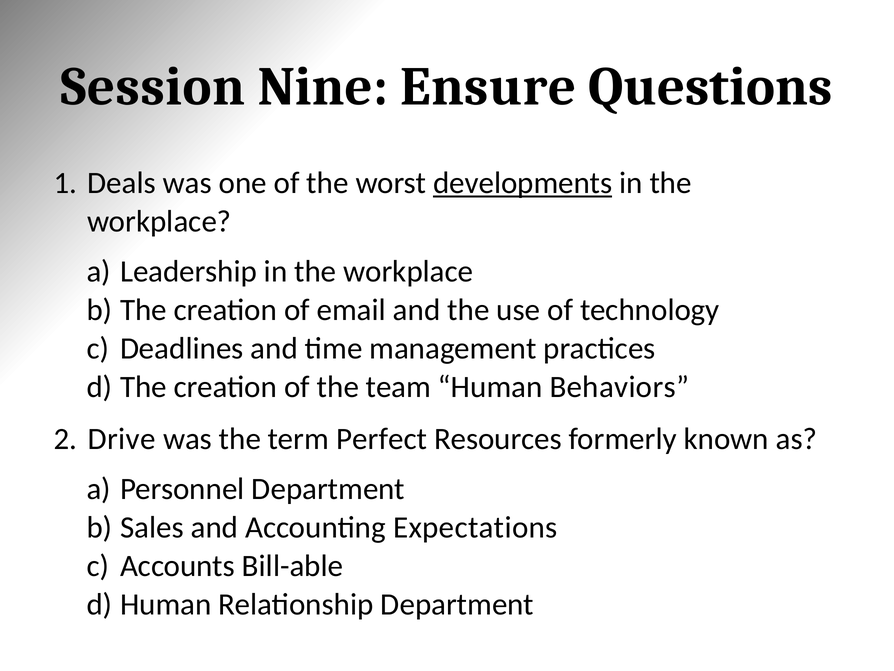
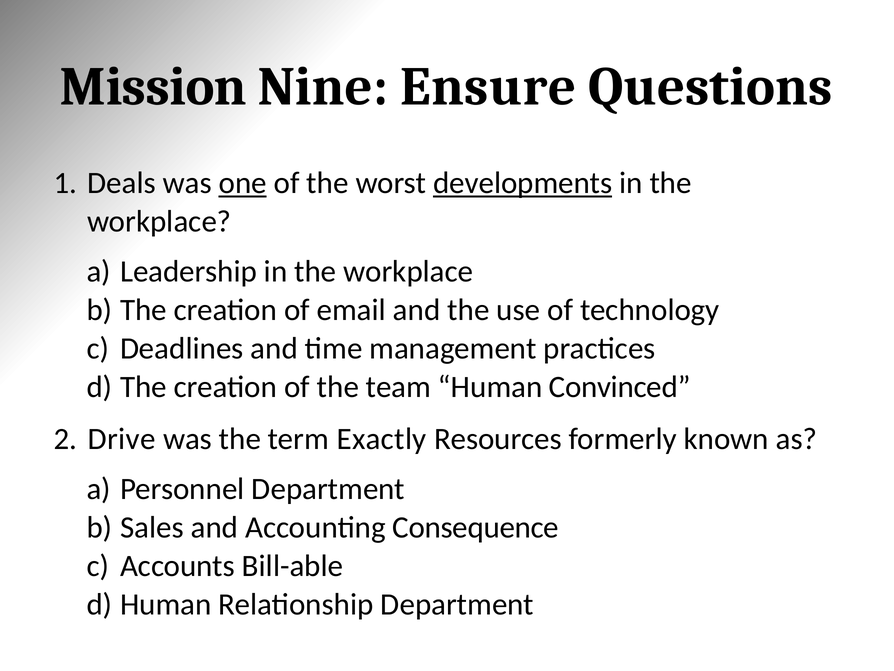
Session: Session -> Mission
one underline: none -> present
Behaviors: Behaviors -> Convinced
Perfect: Perfect -> Exactly
Expectations: Expectations -> Consequence
